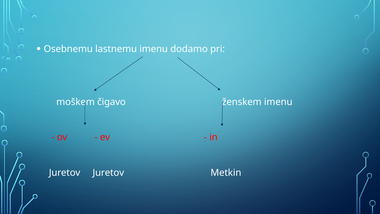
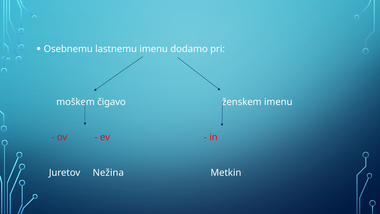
Juretov Juretov: Juretov -> Nežina
